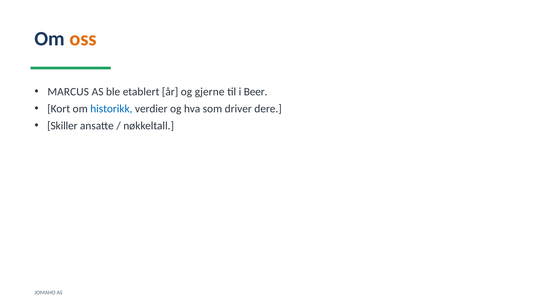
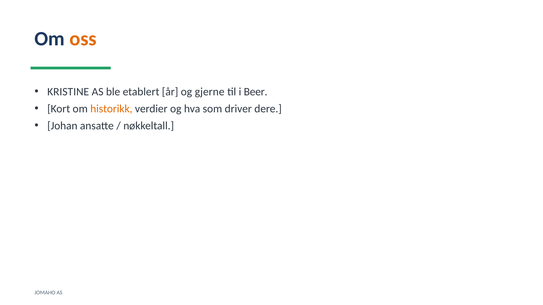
MARCUS: MARCUS -> KRISTINE
historikk colour: blue -> orange
Skiller: Skiller -> Johan
